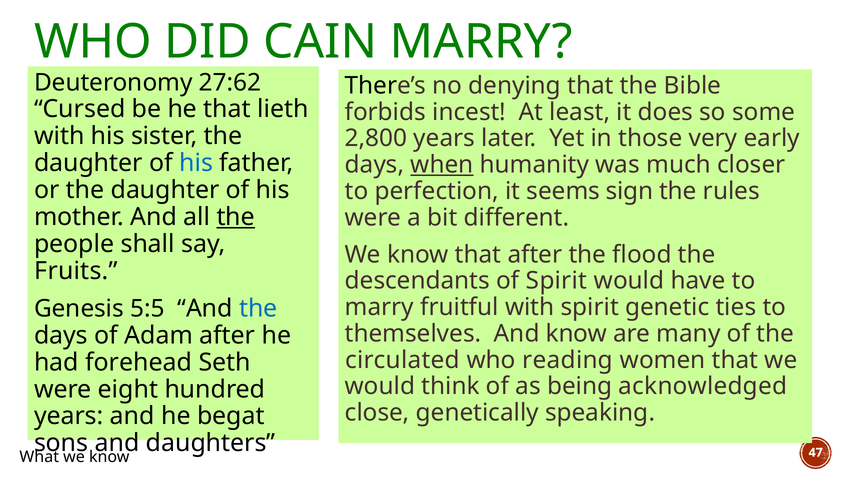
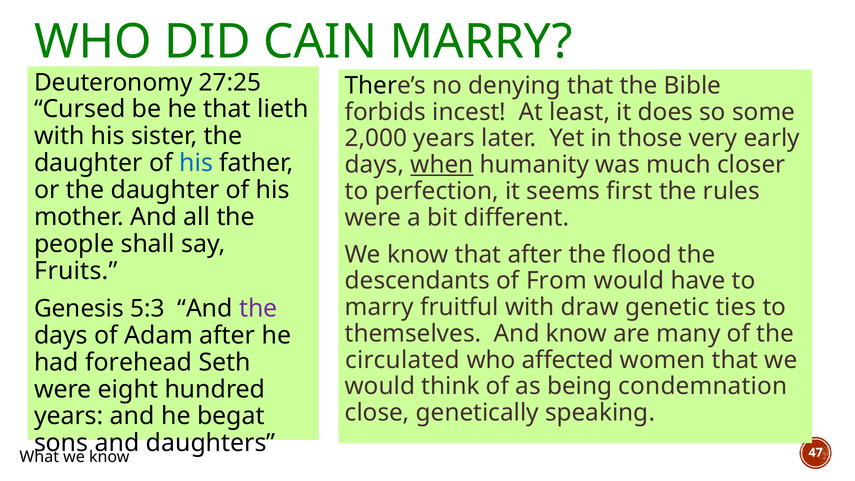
27:62: 27:62 -> 27:25
2,800: 2,800 -> 2,000
sign: sign -> first
the at (236, 217) underline: present -> none
of Spirit: Spirit -> From
with spirit: spirit -> draw
5:5: 5:5 -> 5:3
the at (258, 308) colour: blue -> purple
reading: reading -> affected
acknowledged: acknowledged -> condemnation
